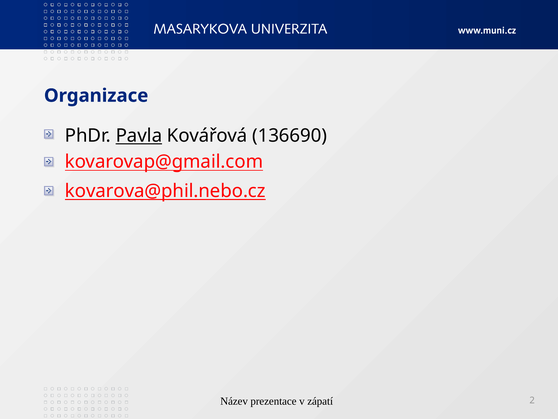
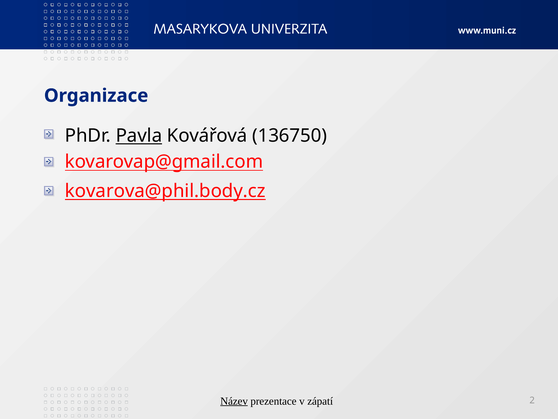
136690: 136690 -> 136750
kovarova@phil.nebo.cz: kovarova@phil.nebo.cz -> kovarova@phil.body.cz
Název underline: none -> present
